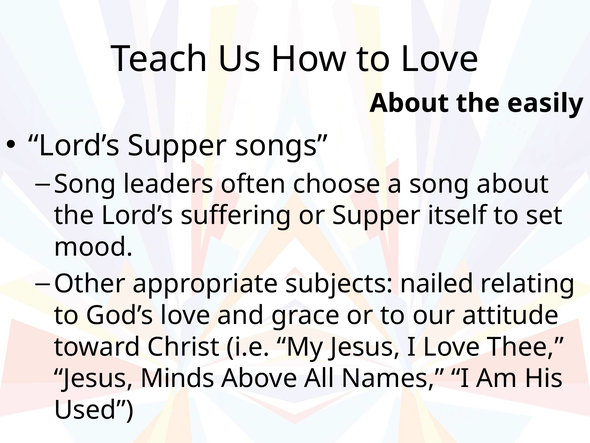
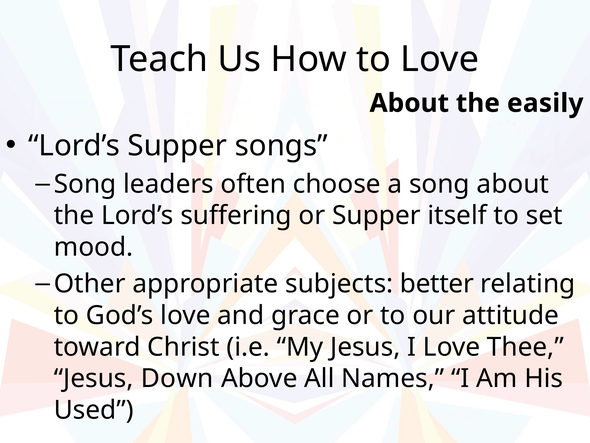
nailed: nailed -> better
Minds: Minds -> Down
